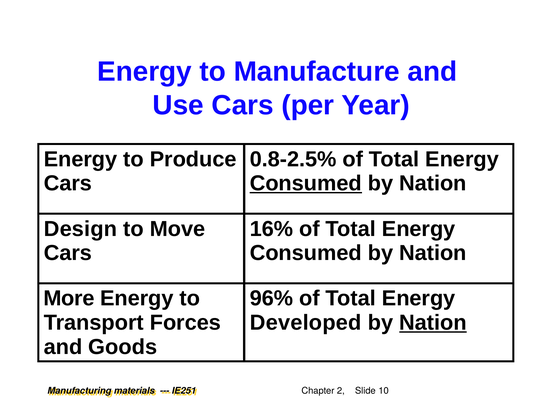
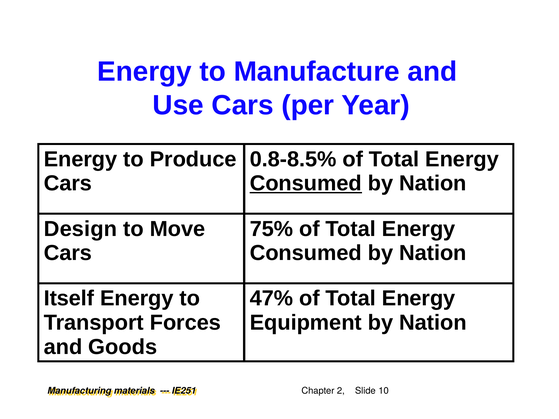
0.8-2.5%: 0.8-2.5% -> 0.8-8.5%
16%: 16% -> 75%
More: More -> Itself
96%: 96% -> 47%
Developed: Developed -> Equipment
Nation at (433, 323) underline: present -> none
